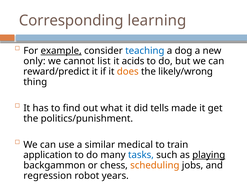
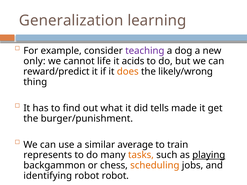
Corresponding: Corresponding -> Generalization
example underline: present -> none
teaching colour: blue -> purple
list: list -> life
politics/punishment: politics/punishment -> burger/punishment
medical: medical -> average
application: application -> represents
tasks colour: blue -> orange
regression: regression -> identifying
robot years: years -> robot
